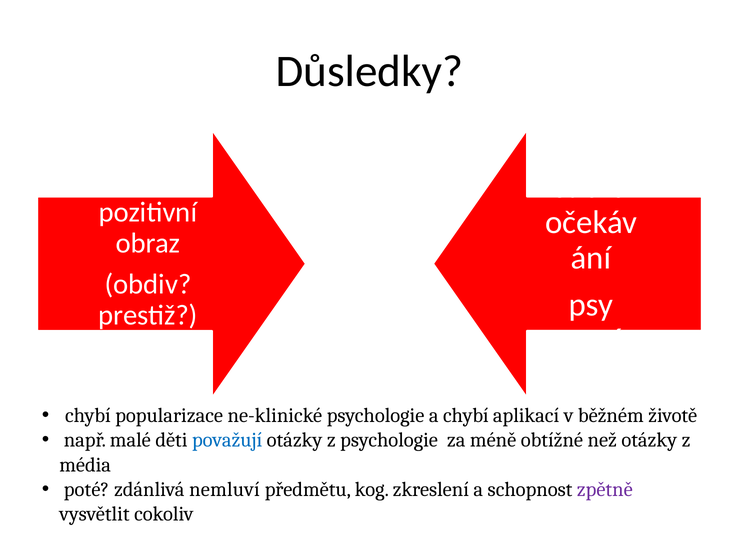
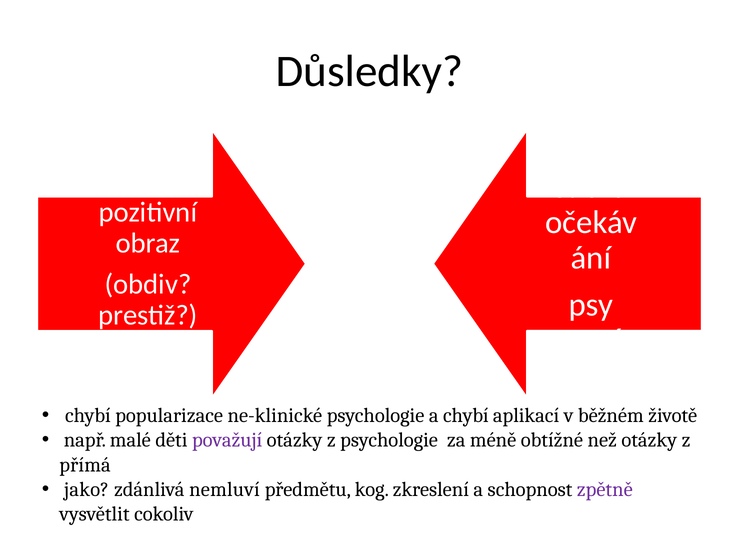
považují colour: blue -> purple
média: média -> přímá
poté: poté -> jako
